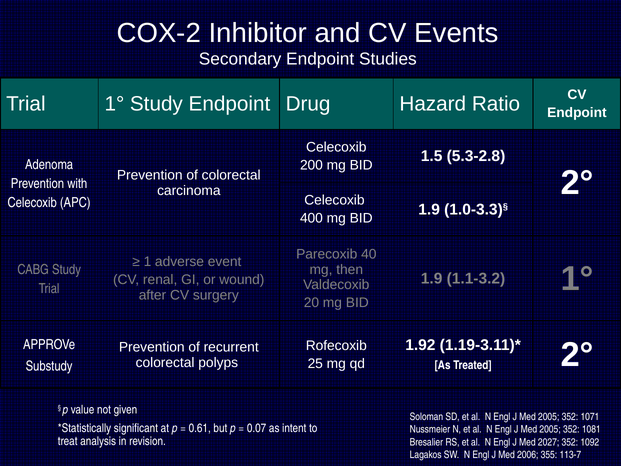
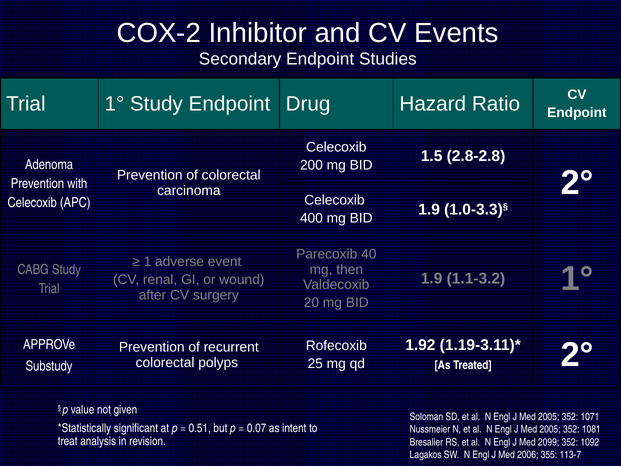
5.3-2.8: 5.3-2.8 -> 2.8-2.8
0.61: 0.61 -> 0.51
2027: 2027 -> 2099
